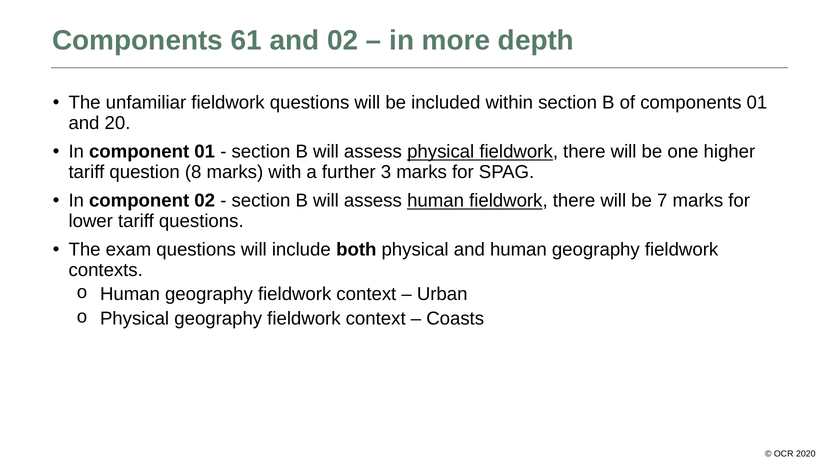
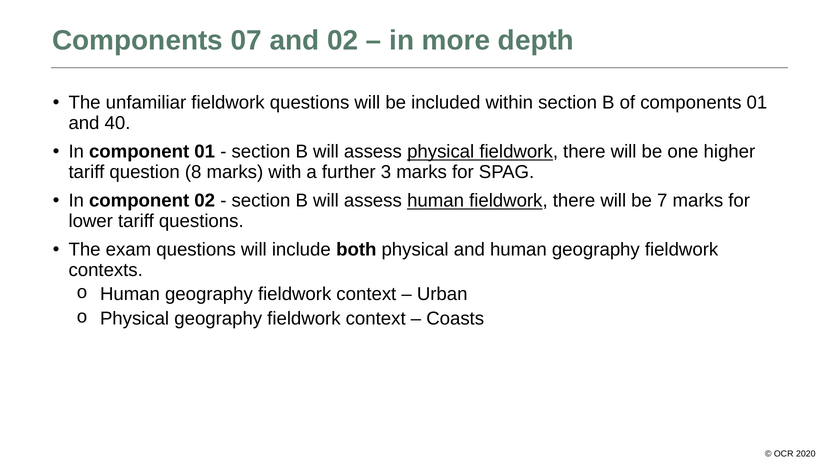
61: 61 -> 07
20: 20 -> 40
